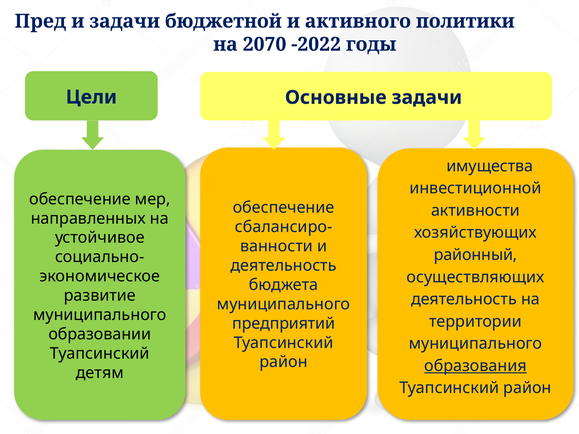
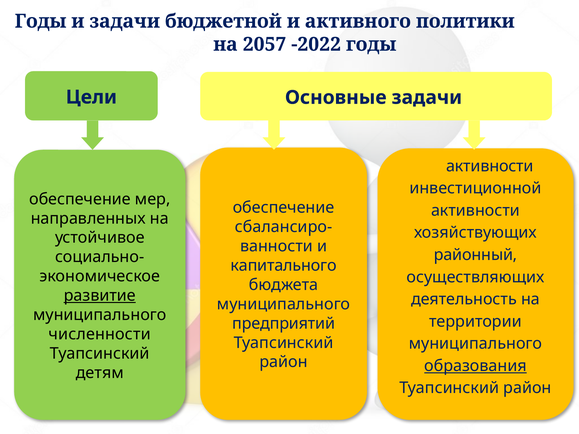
Пред at (40, 21): Пред -> Годы
2070: 2070 -> 2057
имущества at (490, 166): имущества -> активности
деятельность at (284, 266): деятельность -> капитального
развитие underline: none -> present
образовании: образовании -> численности
